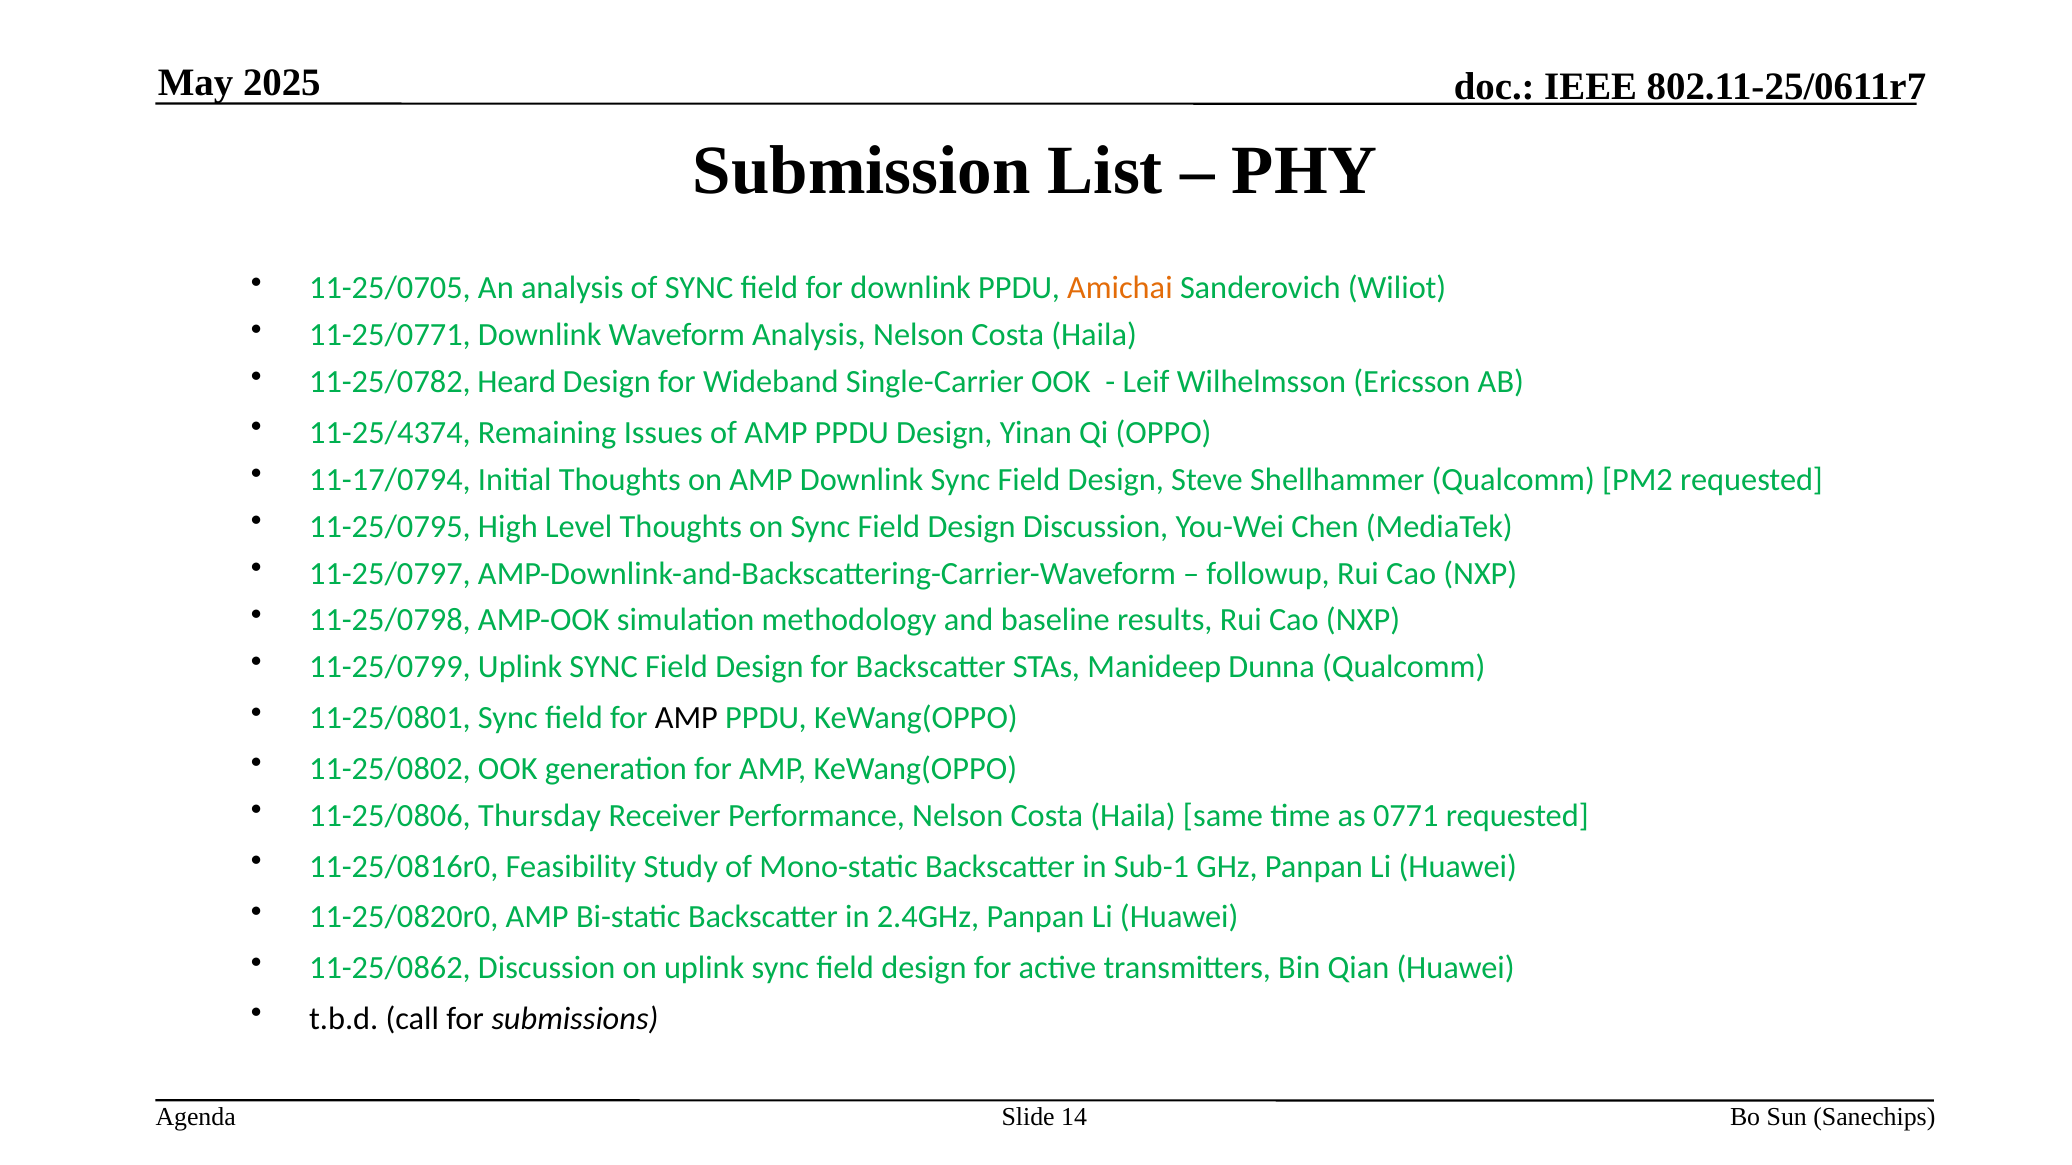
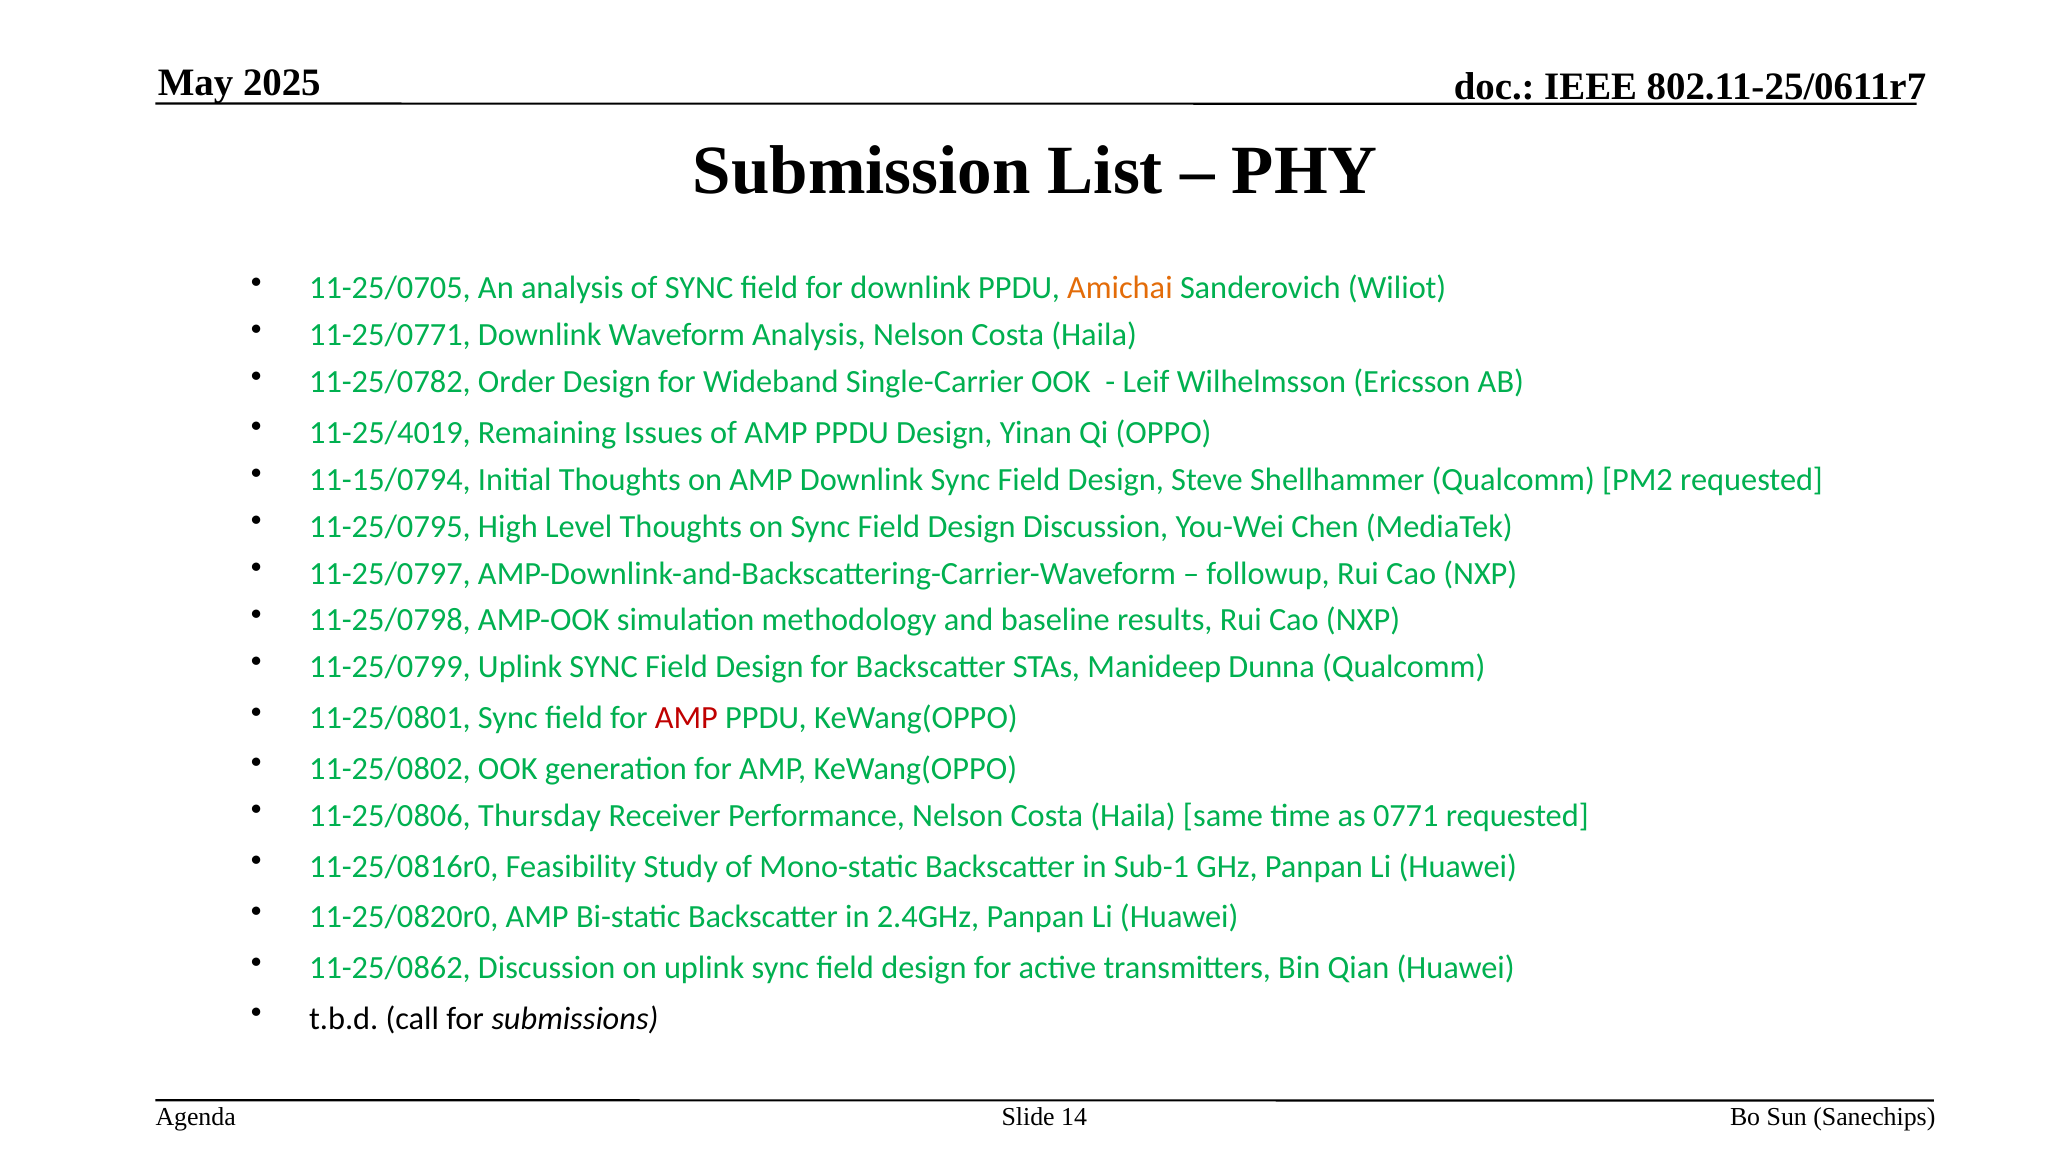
Heard: Heard -> Order
11-25/4374: 11-25/4374 -> 11-25/4019
11-17/0794: 11-17/0794 -> 11-15/0794
AMP at (686, 718) colour: black -> red
